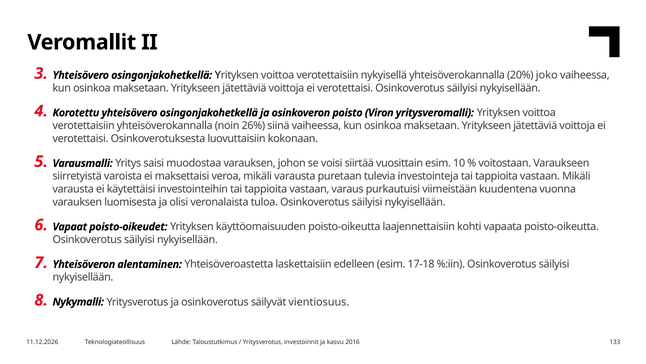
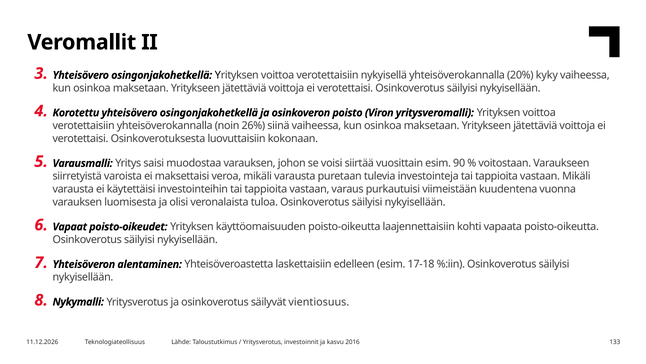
joko: joko -> kyky
10: 10 -> 90
